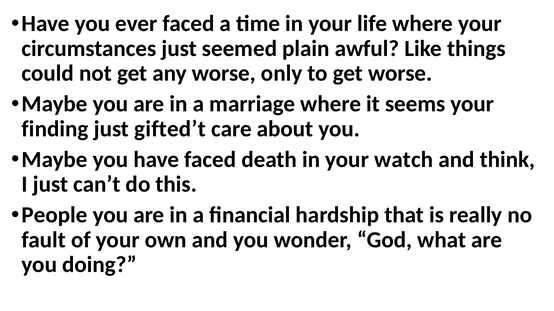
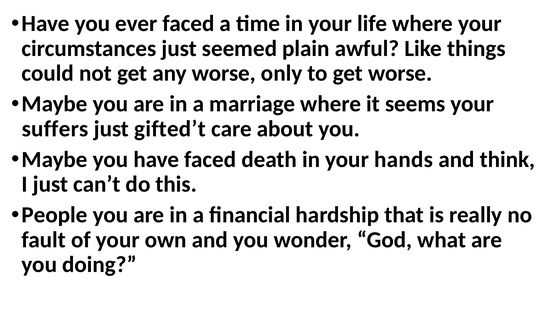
finding: finding -> suffers
watch: watch -> hands
